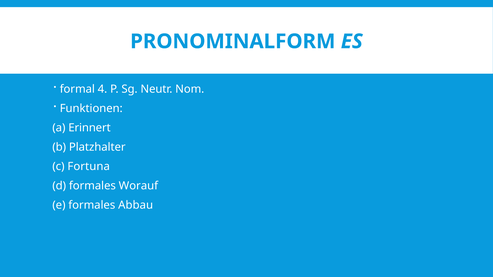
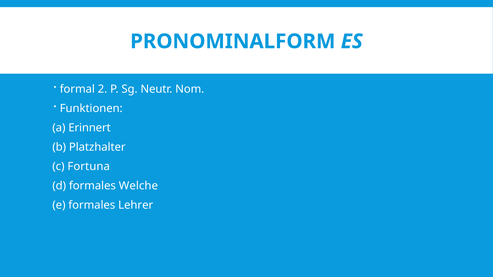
4: 4 -> 2
Worauf: Worauf -> Welche
Abbau: Abbau -> Lehrer
